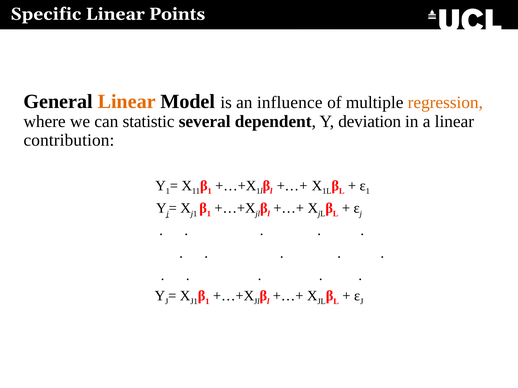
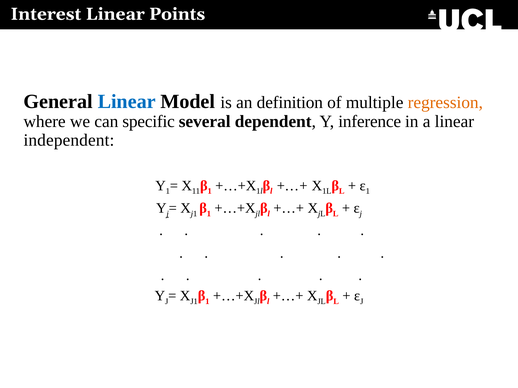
Specific: Specific -> Interest
Linear at (127, 102) colour: orange -> blue
influence: influence -> definition
statistic: statistic -> specific
deviation: deviation -> inference
contribution: contribution -> independent
